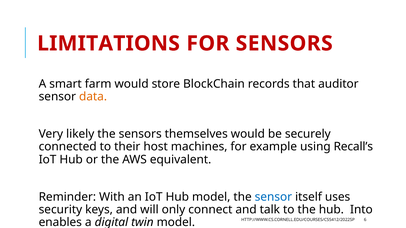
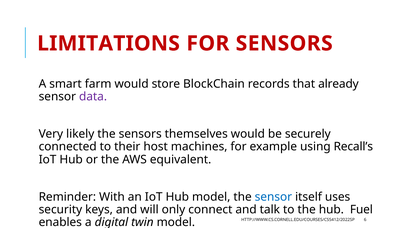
auditor: auditor -> already
data colour: orange -> purple
Into: Into -> Fuel
